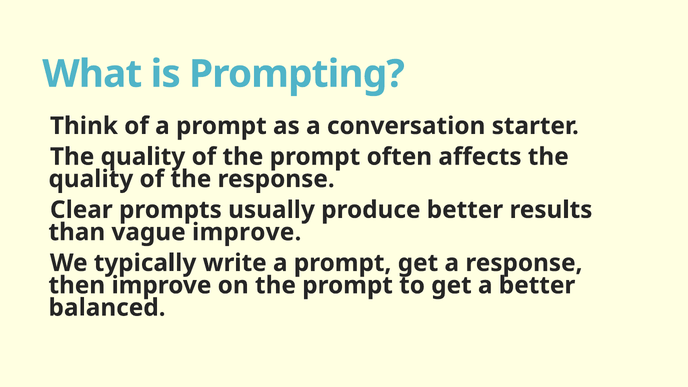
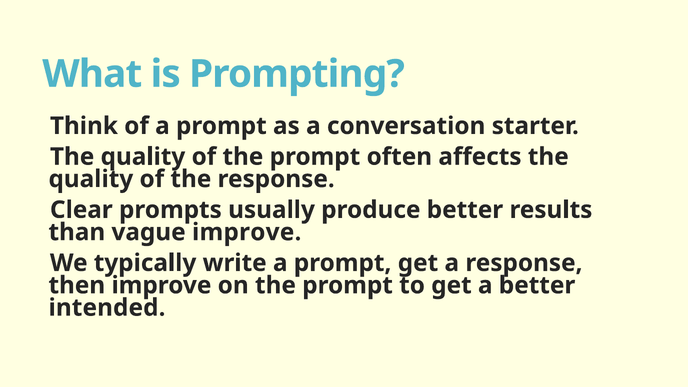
balanced: balanced -> intended
